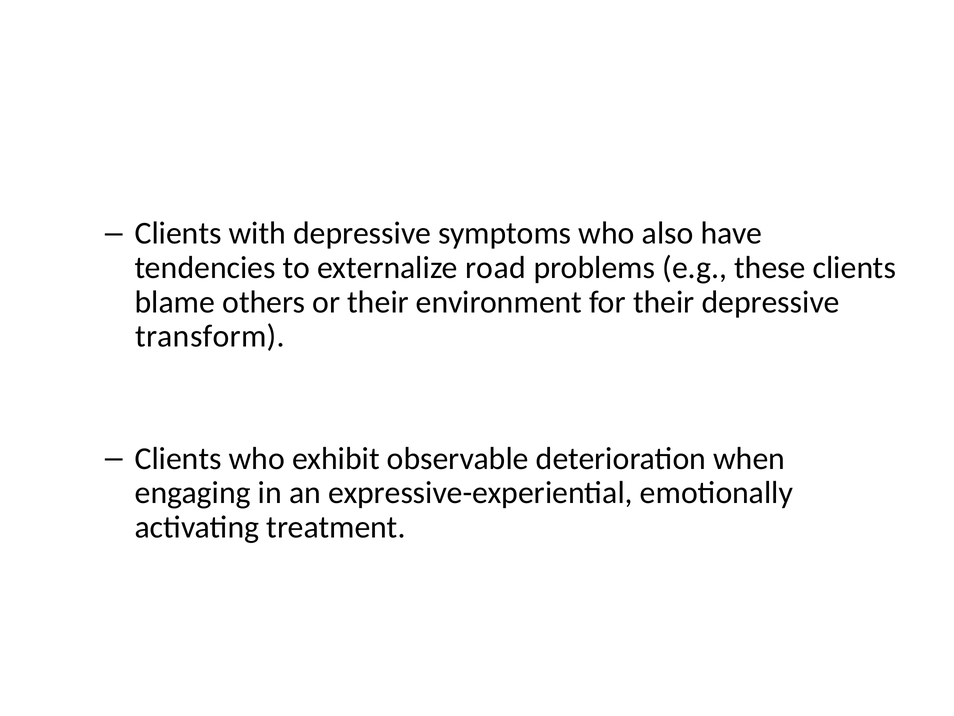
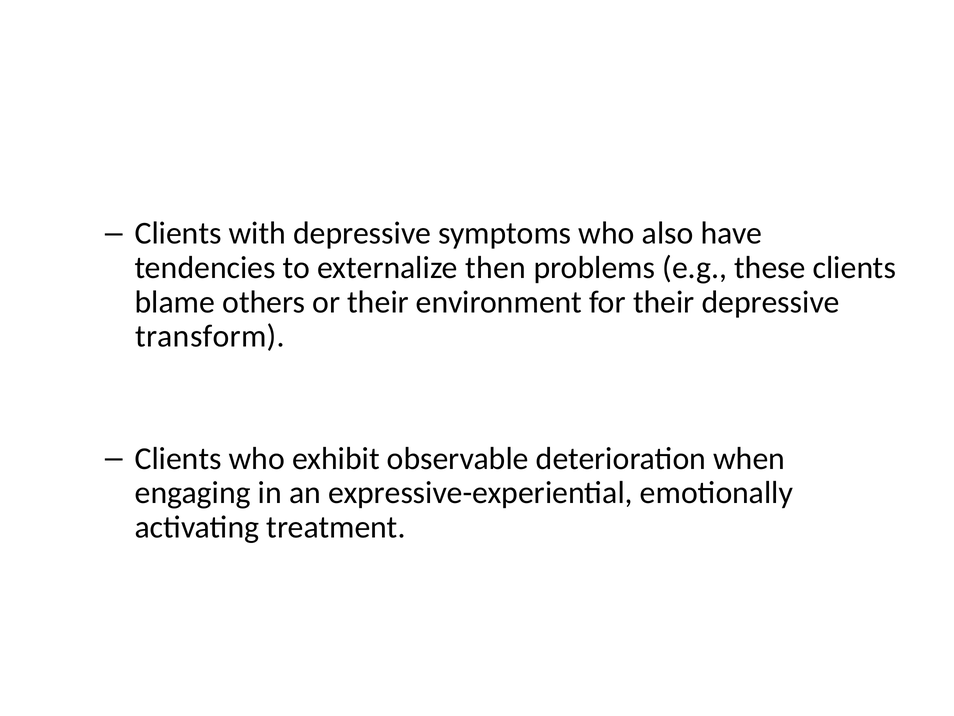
road: road -> then
